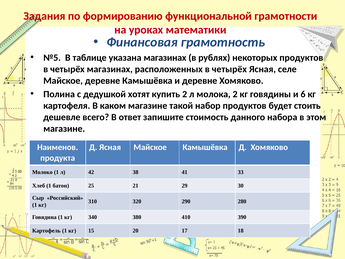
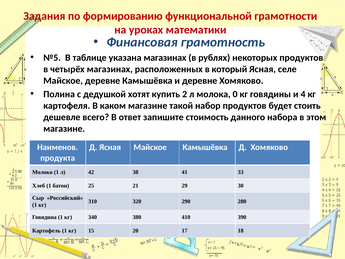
расположенных в четырёх: четырёх -> который
молока 2: 2 -> 0
6: 6 -> 4
